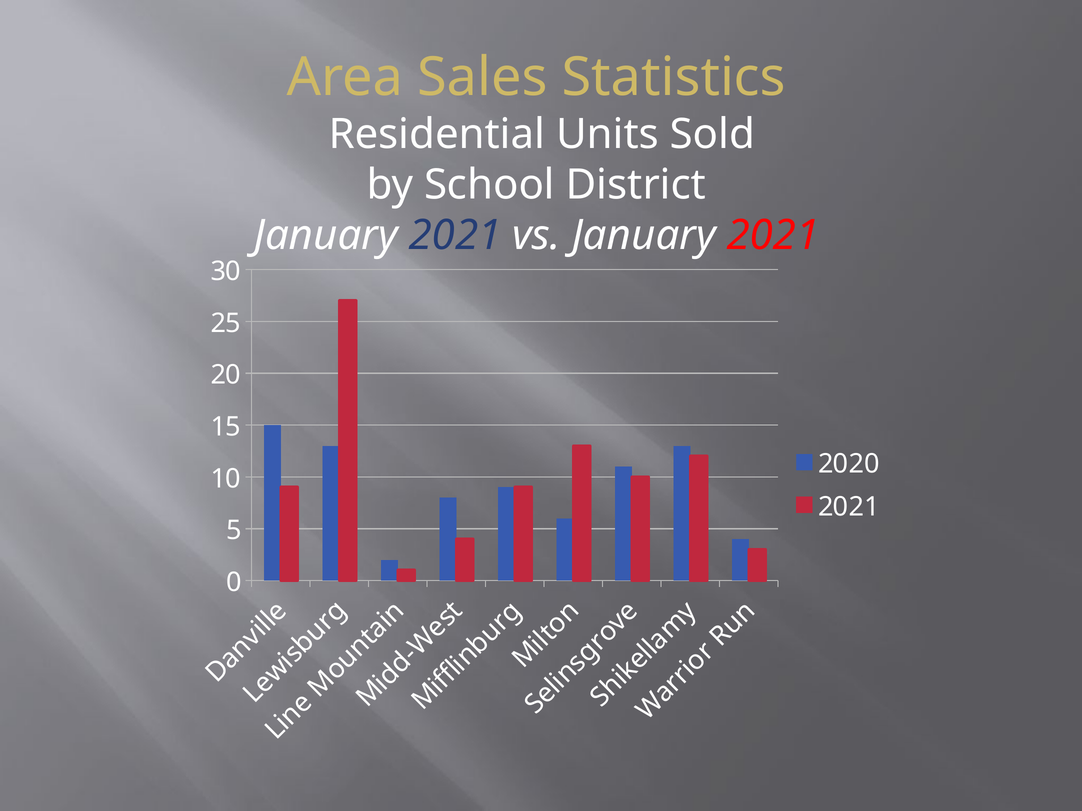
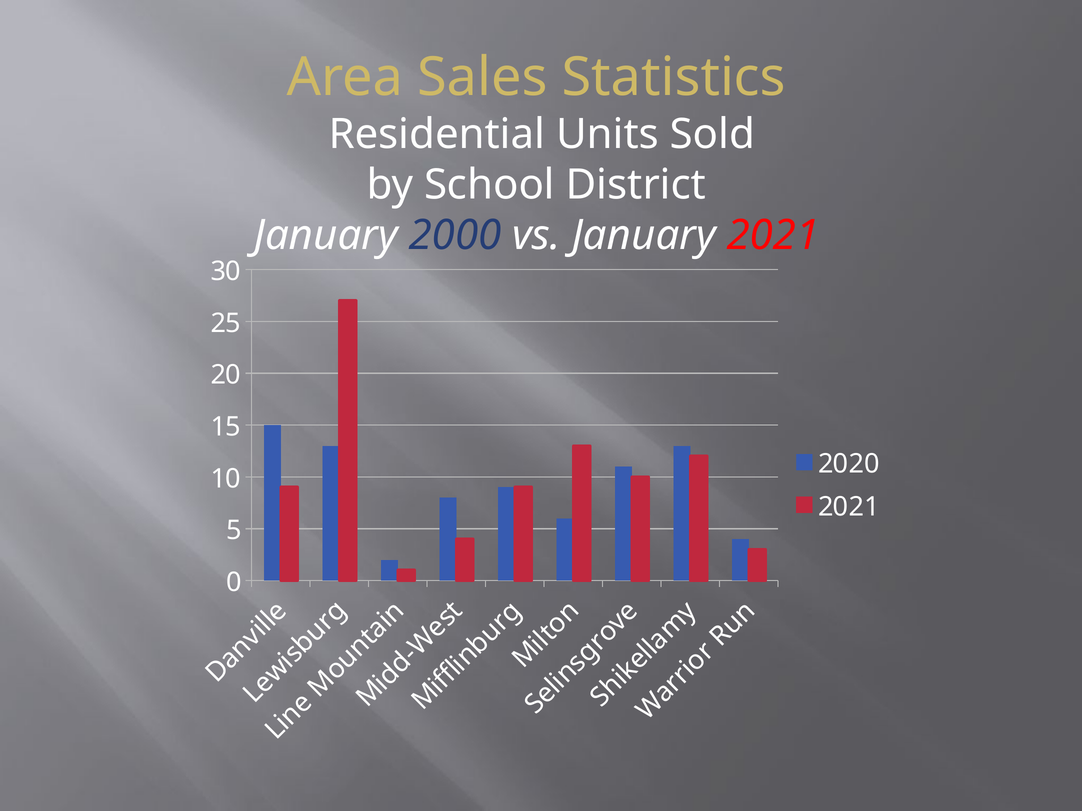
2021 at (455, 236): 2021 -> 2000
